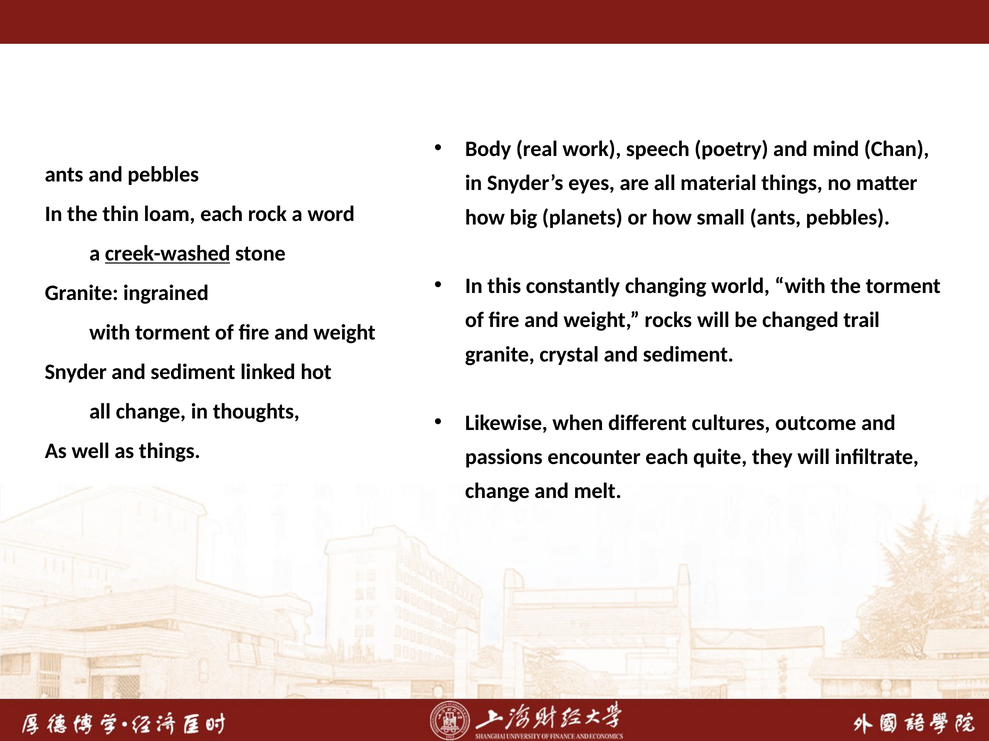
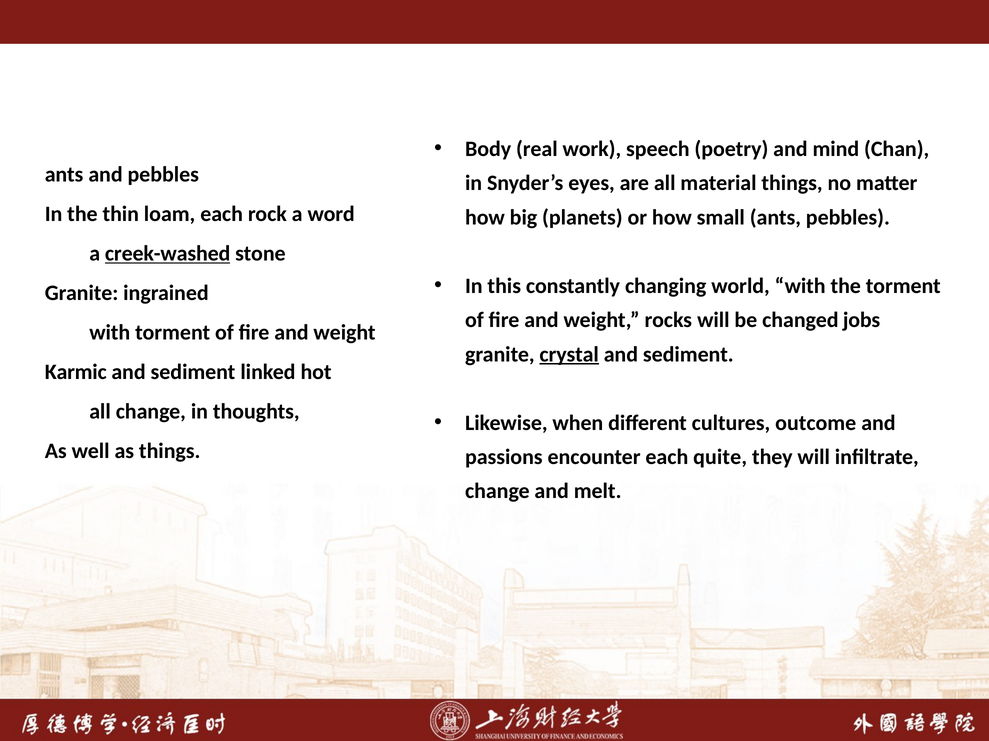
trail: trail -> jobs
crystal underline: none -> present
Snyder: Snyder -> Karmic
